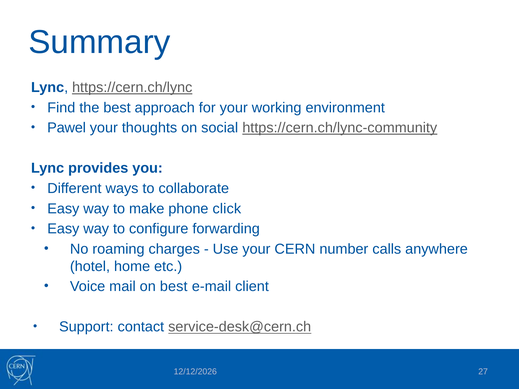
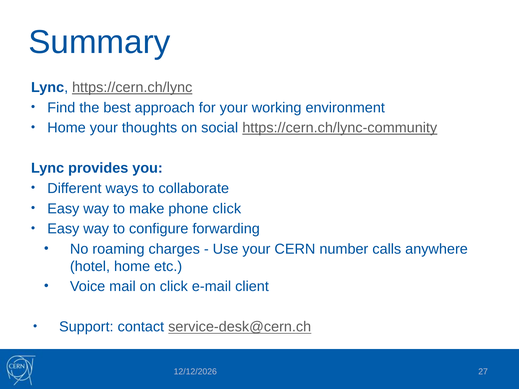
Pawel at (67, 128): Pawel -> Home
on best: best -> click
